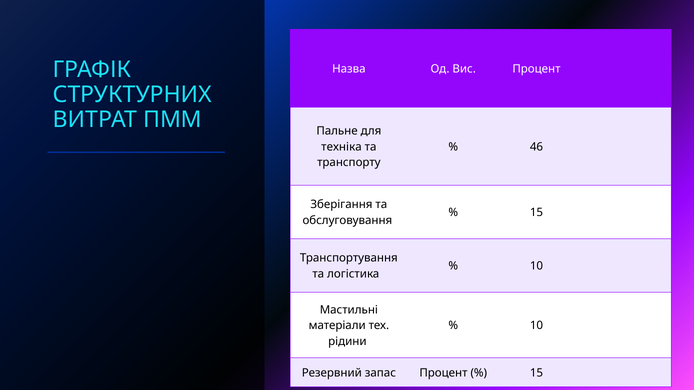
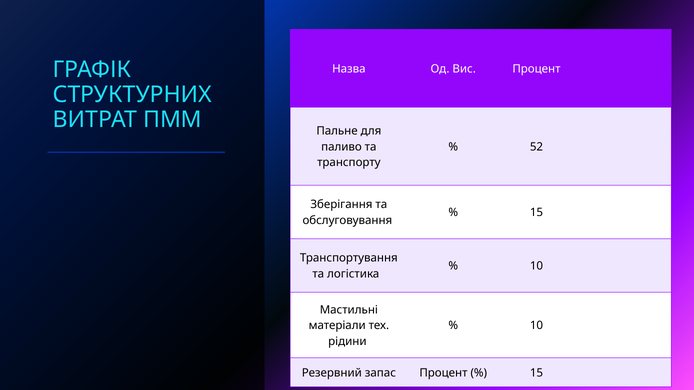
техніка: техніка -> паливо
46: 46 -> 52
